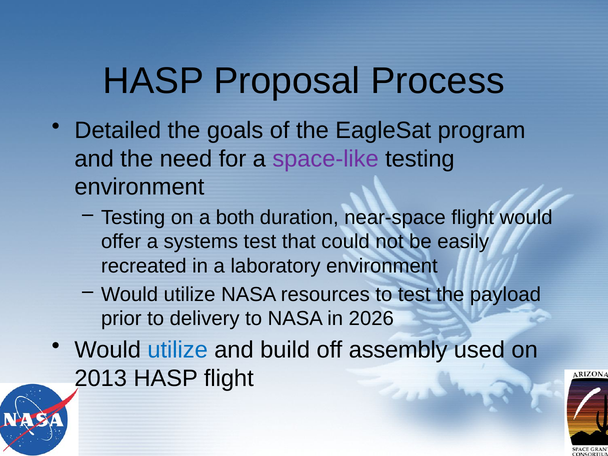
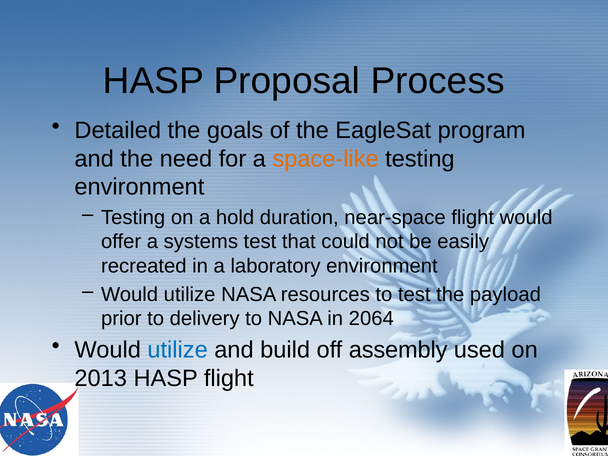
space-like colour: purple -> orange
both: both -> hold
2026: 2026 -> 2064
